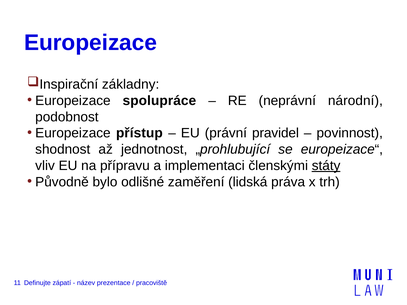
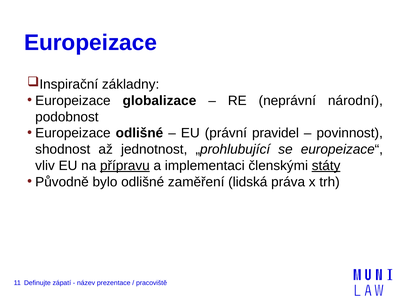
spolupráce: spolupráce -> globalizace
Europeizace přístup: přístup -> odlišné
přípravu underline: none -> present
